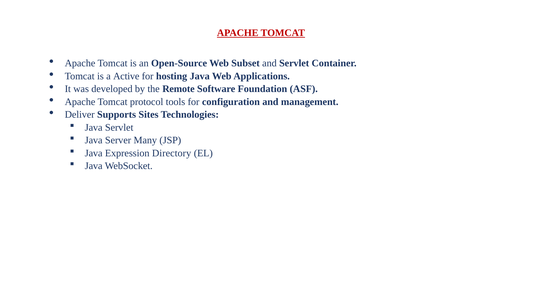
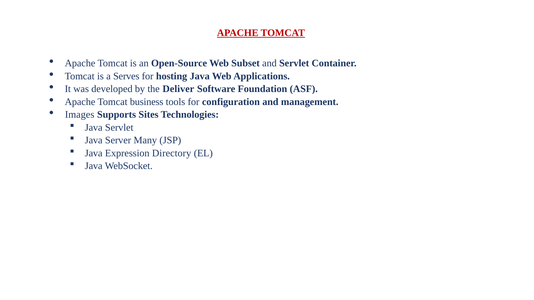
Active: Active -> Serves
Remote: Remote -> Deliver
protocol: protocol -> business
Deliver: Deliver -> Images
